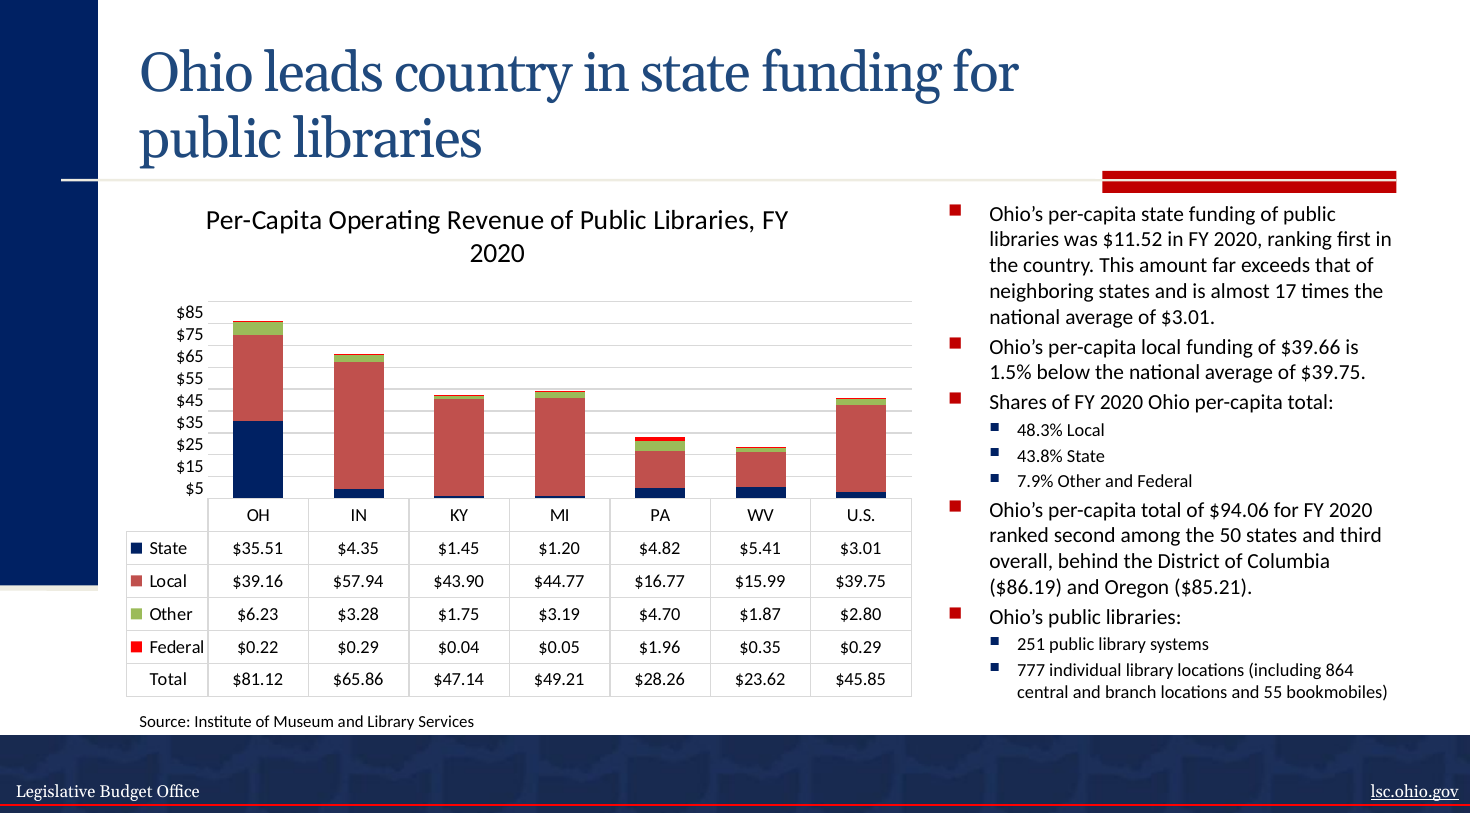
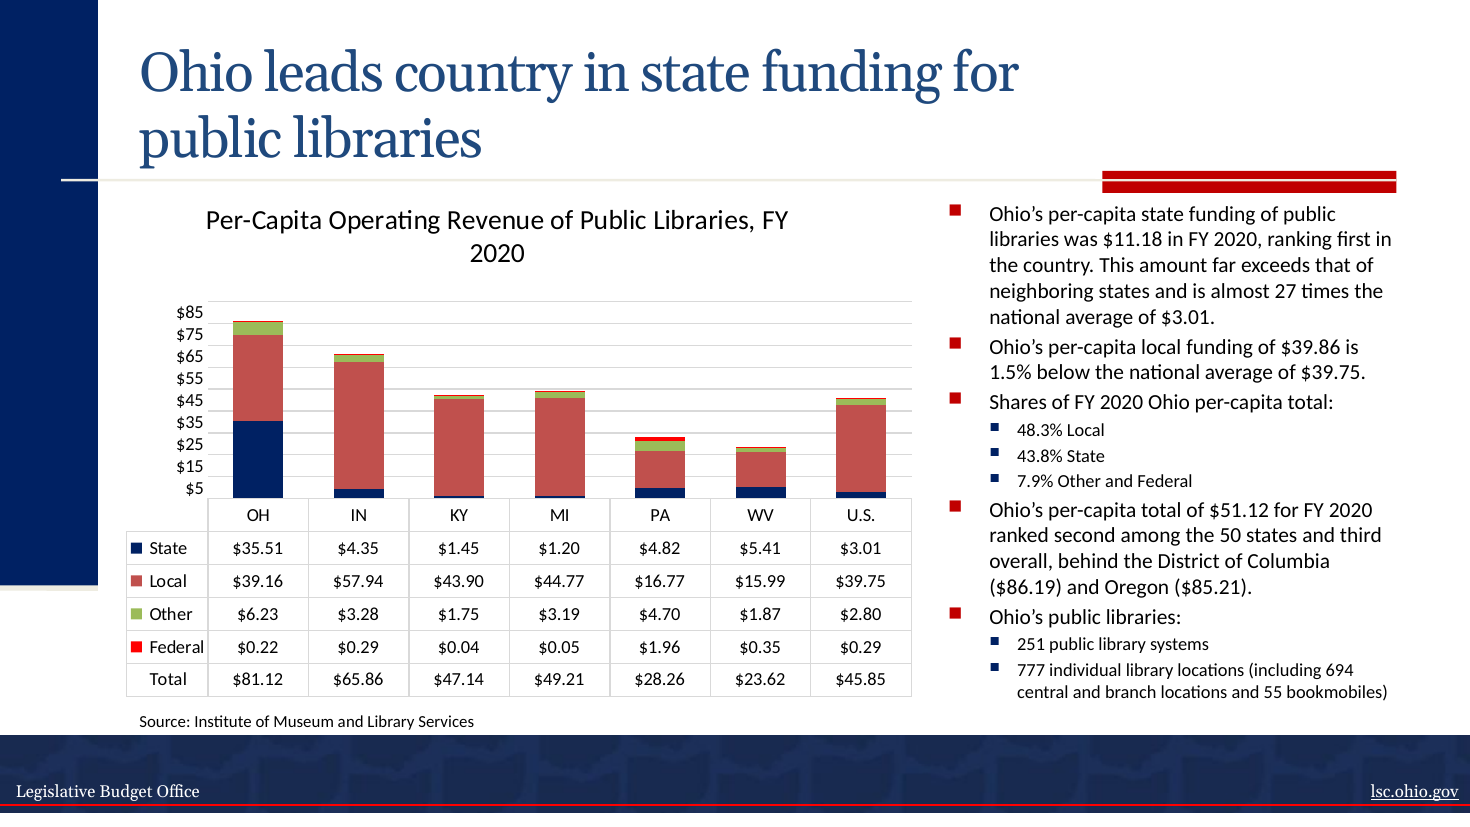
$11.52: $11.52 -> $11.18
17: 17 -> 27
$39.66: $39.66 -> $39.86
$94.06: $94.06 -> $51.12
864: 864 -> 694
